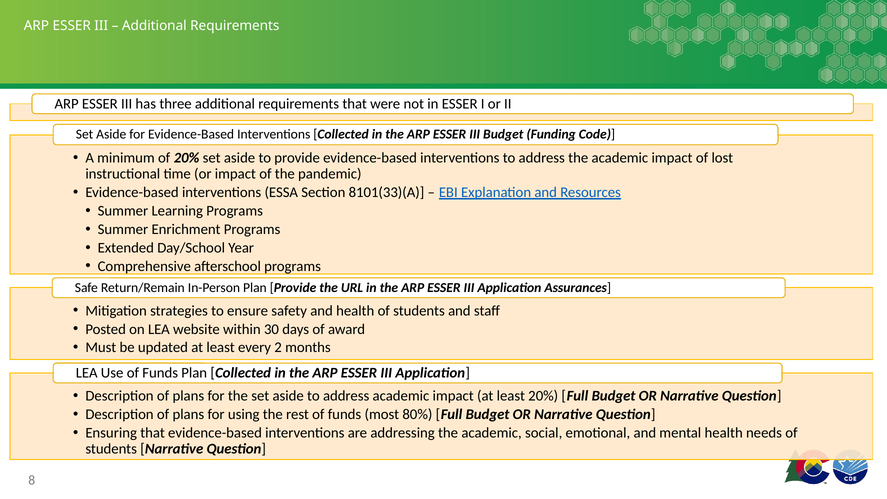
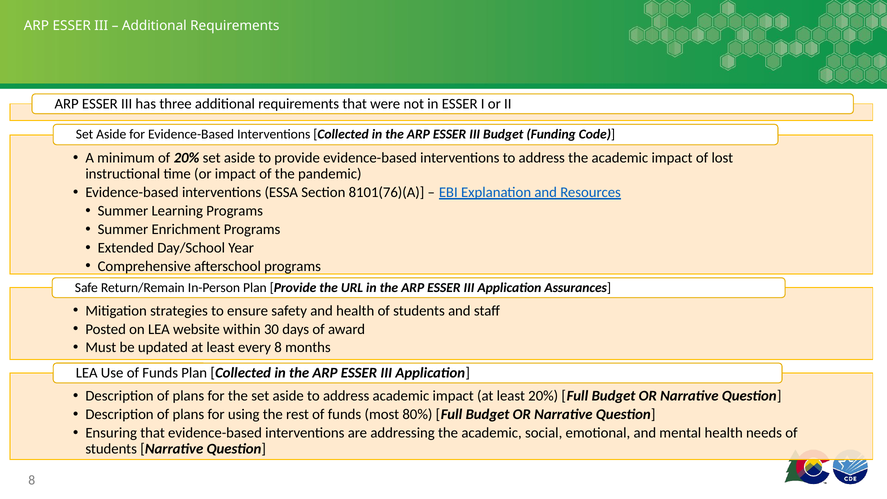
8101(33)(A: 8101(33)(A -> 8101(76)(A
every 2: 2 -> 8
